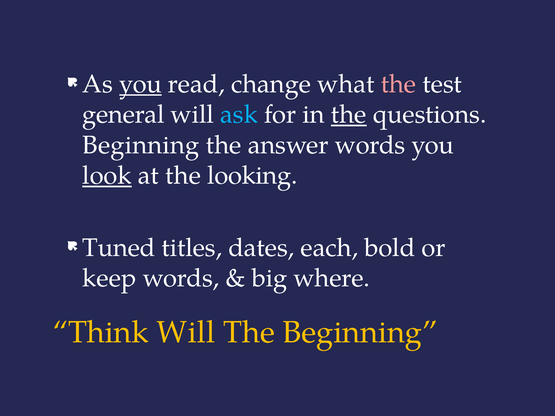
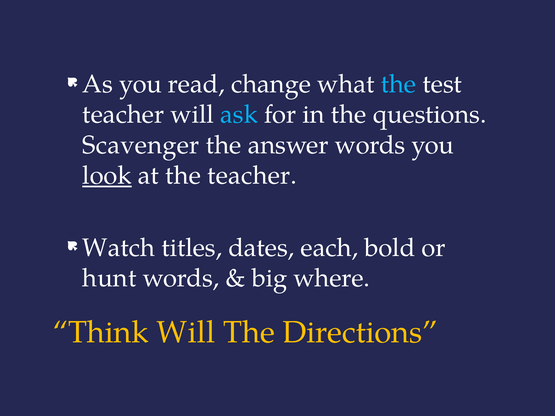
you at (141, 84) underline: present -> none
the at (398, 84) colour: pink -> light blue
general at (123, 115): general -> teacher
the at (349, 115) underline: present -> none
Beginning at (141, 145): Beginning -> Scavenger
the looking: looking -> teacher
Tuned: Tuned -> Watch
keep: keep -> hunt
The Beginning: Beginning -> Directions
